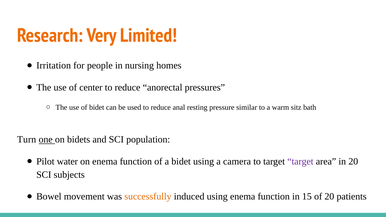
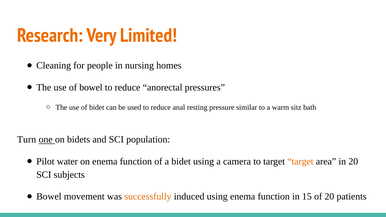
Irritation: Irritation -> Cleaning
of center: center -> bowel
target at (300, 161) colour: purple -> orange
